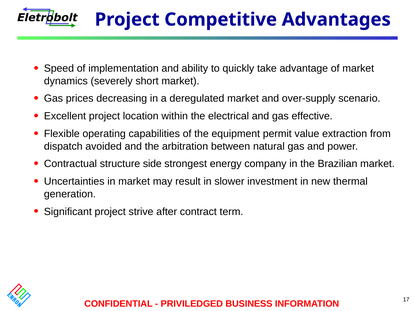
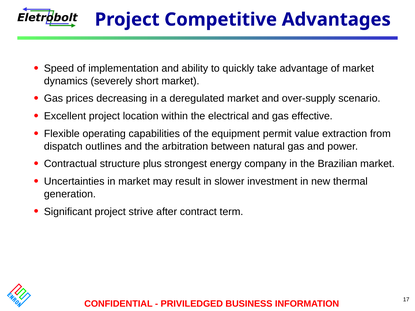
avoided: avoided -> outlines
side: side -> plus
